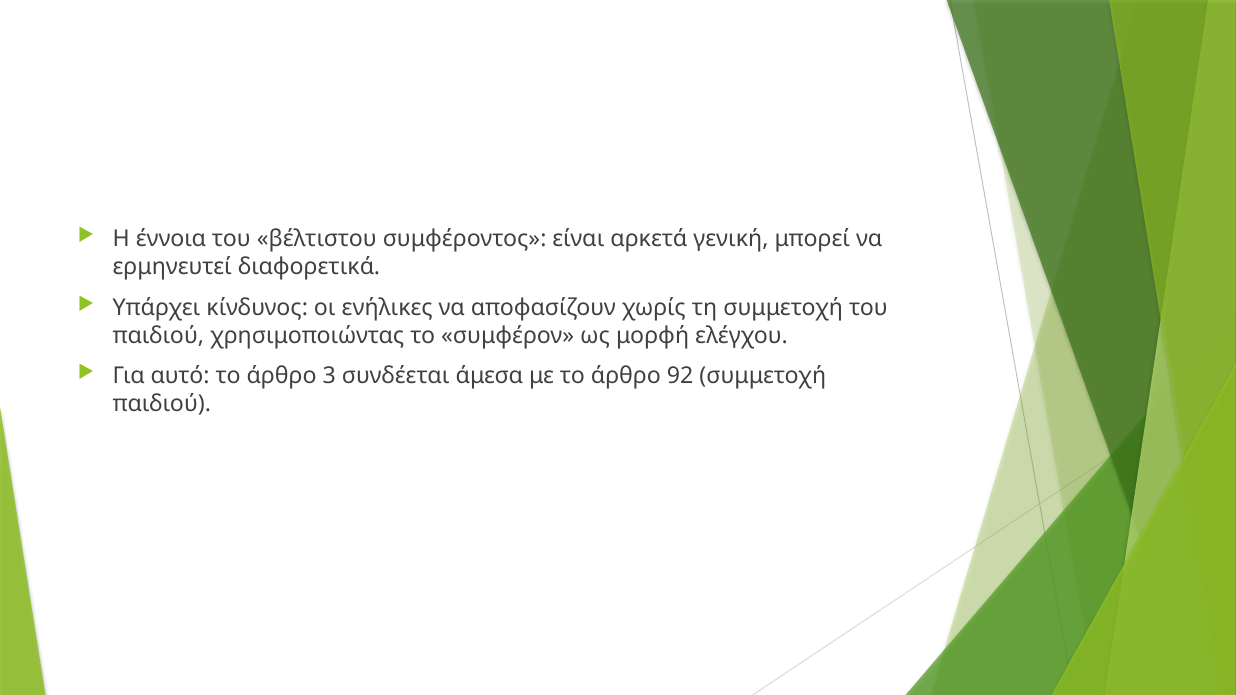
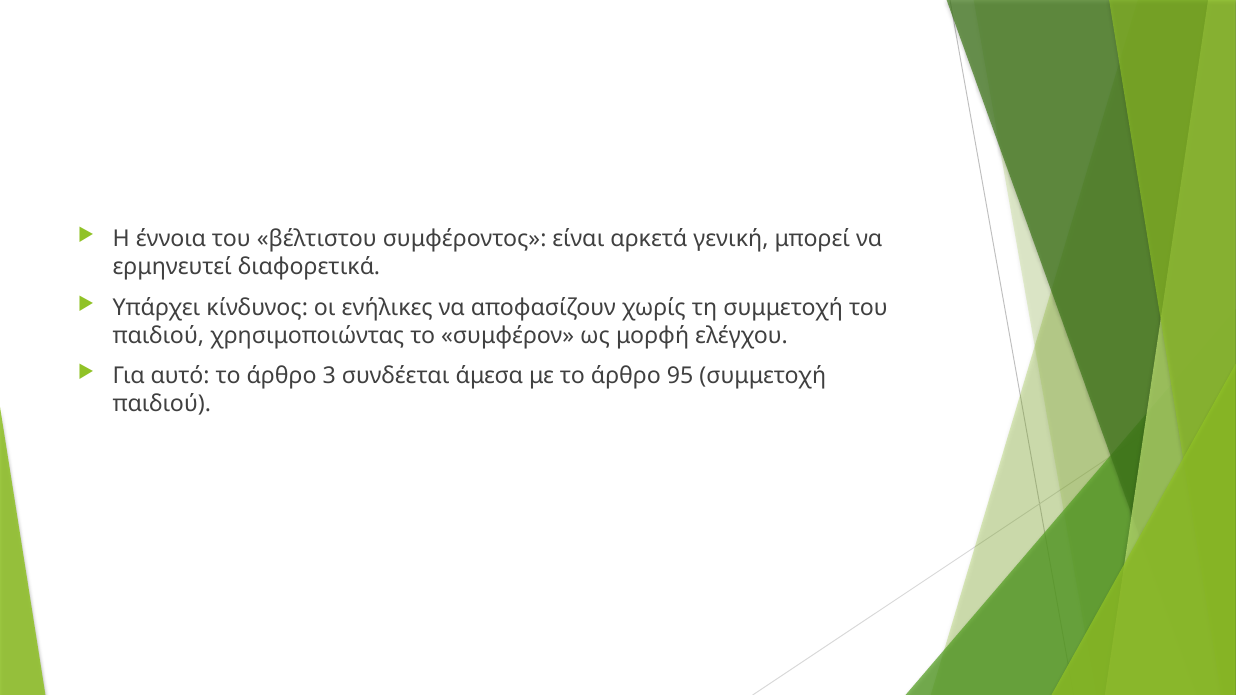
92: 92 -> 95
